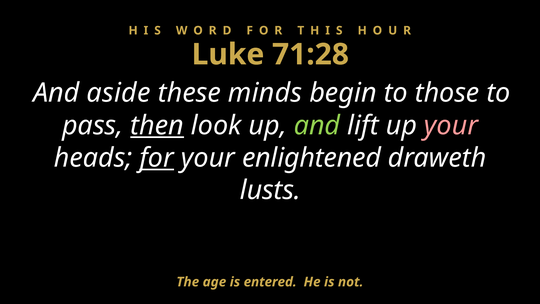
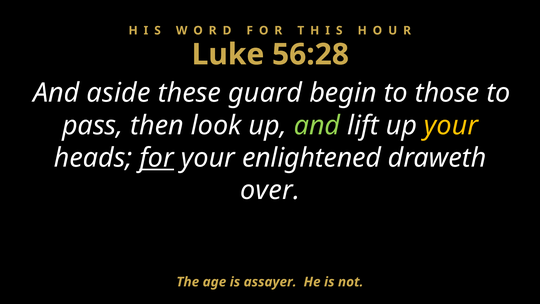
71:28: 71:28 -> 56:28
minds: minds -> guard
then underline: present -> none
your at (451, 125) colour: pink -> yellow
lusts: lusts -> over
entered: entered -> assayer
